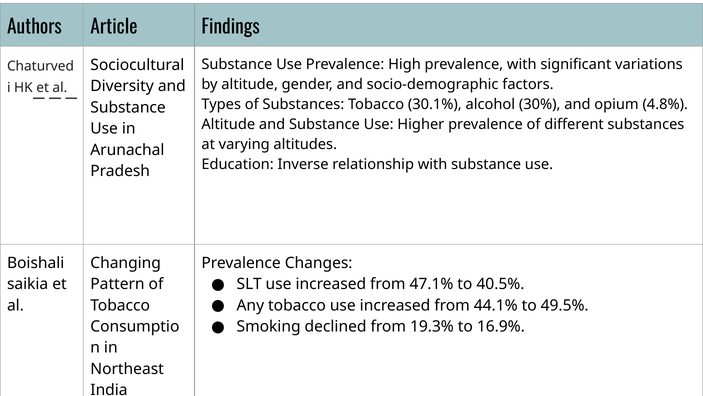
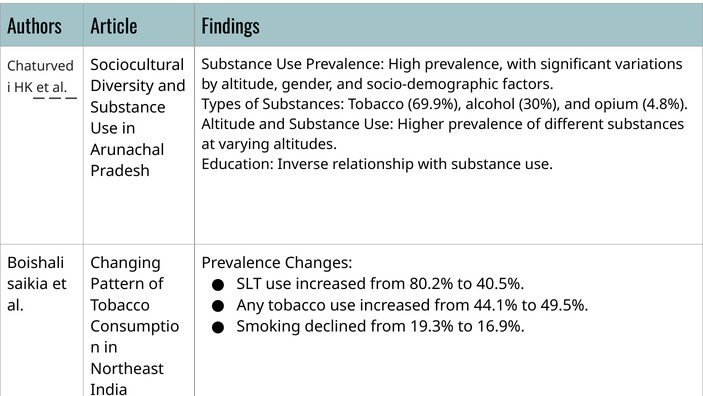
30.1%: 30.1% -> 69.9%
47.1%: 47.1% -> 80.2%
